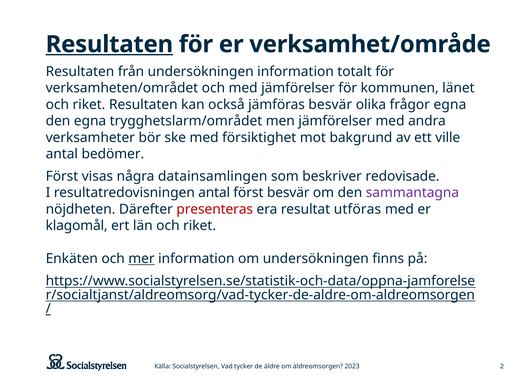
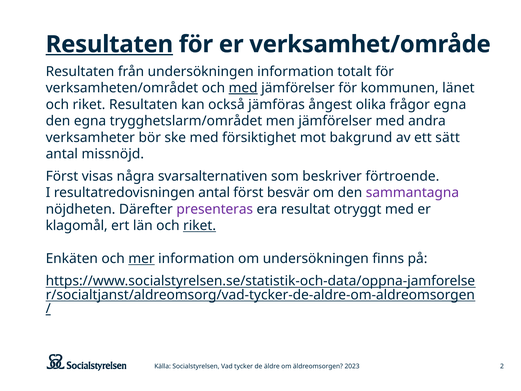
med at (243, 88) underline: none -> present
jämföras besvär: besvär -> ångest
ville: ville -> sätt
bedömer: bedömer -> missnöjd
datainsamlingen: datainsamlingen -> svarsalternativen
redovisade: redovisade -> förtroende
presenteras colour: red -> purple
utföras: utföras -> otryggt
riket at (200, 226) underline: none -> present
